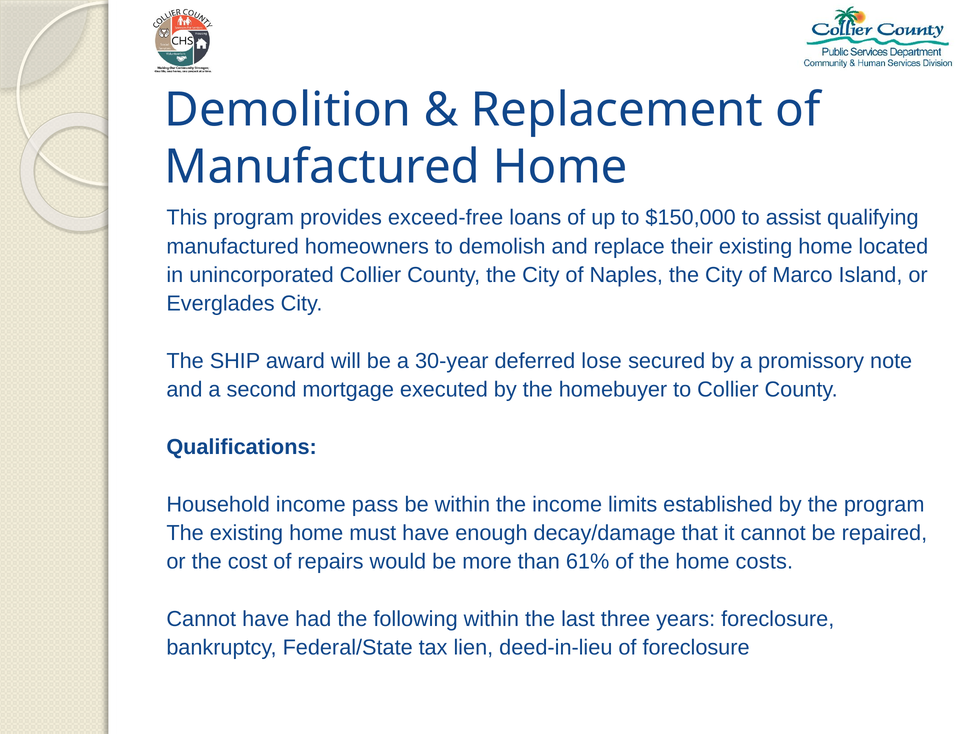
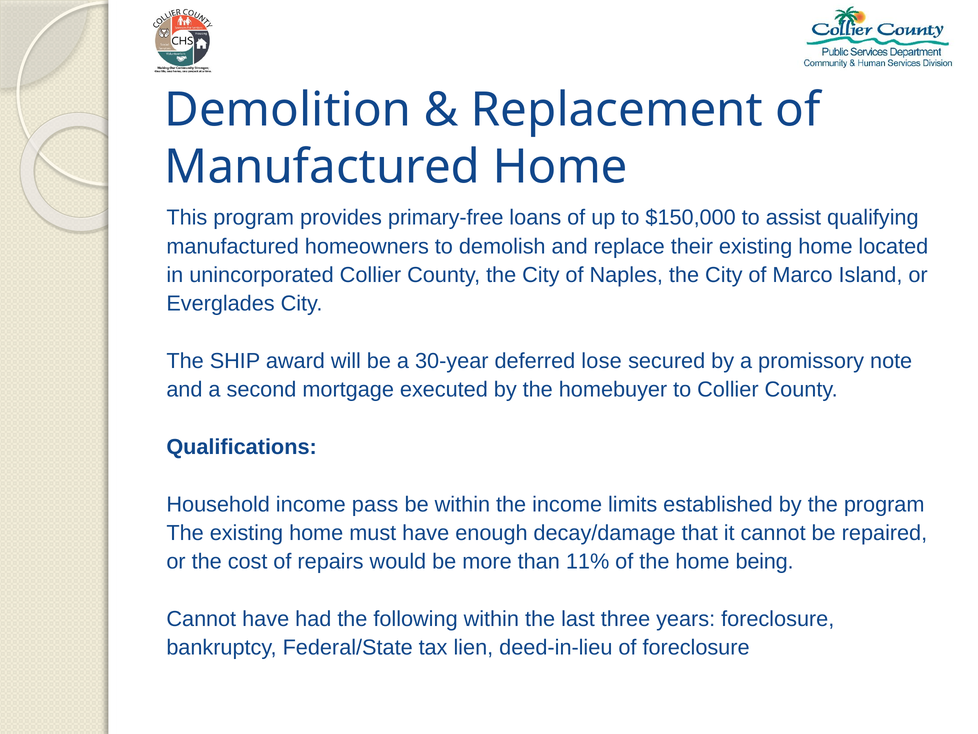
exceed-free: exceed-free -> primary-free
61%: 61% -> 11%
costs: costs -> being
